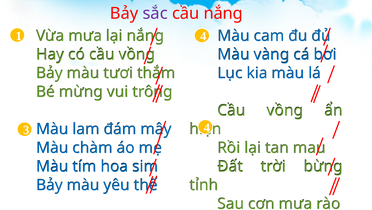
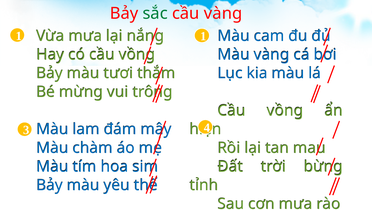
sắc colour: purple -> green
cầu nắng: nắng -> vàng
1 4: 4 -> 1
